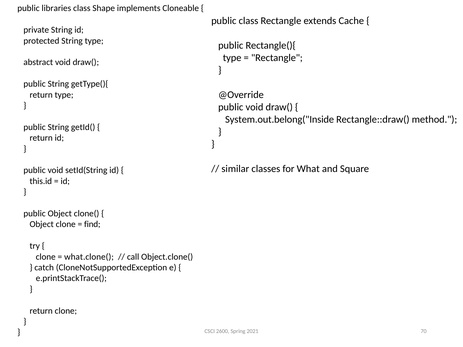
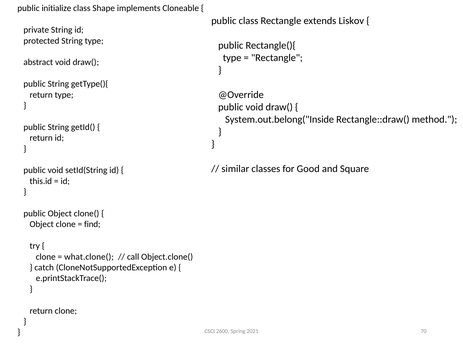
libraries: libraries -> initialize
Cache: Cache -> Liskov
What: What -> Good
